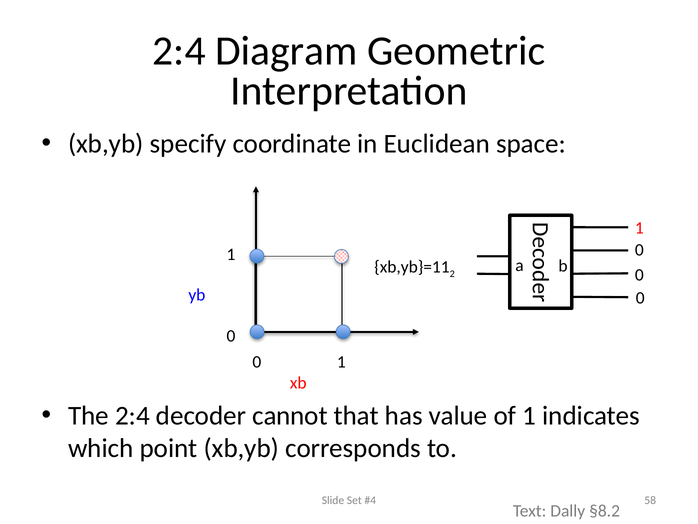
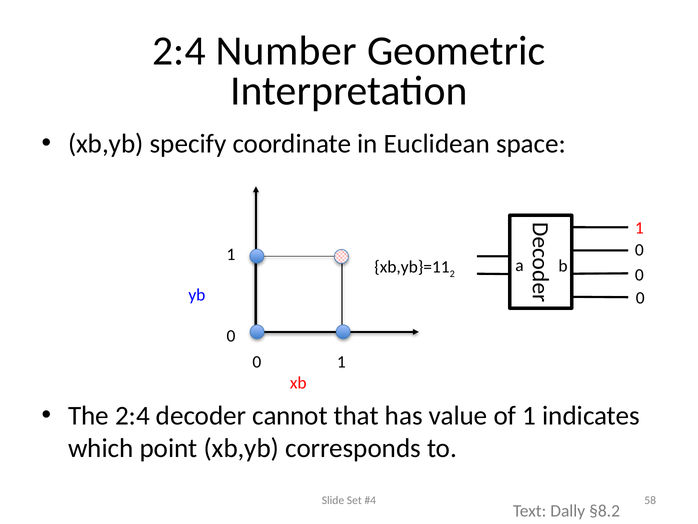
Diagram: Diagram -> Number
